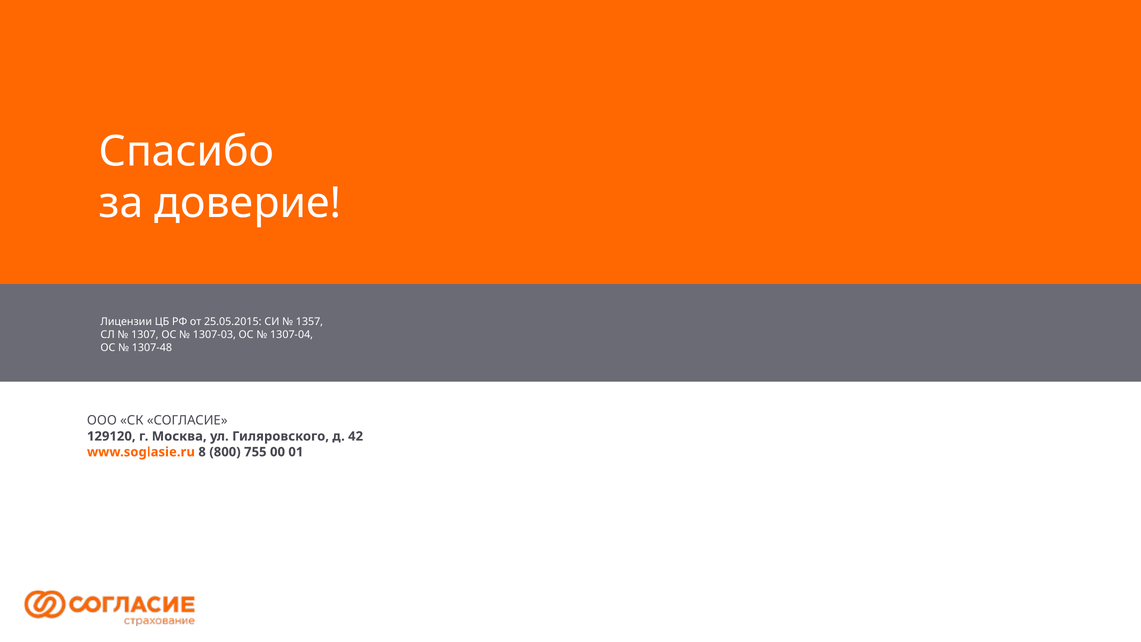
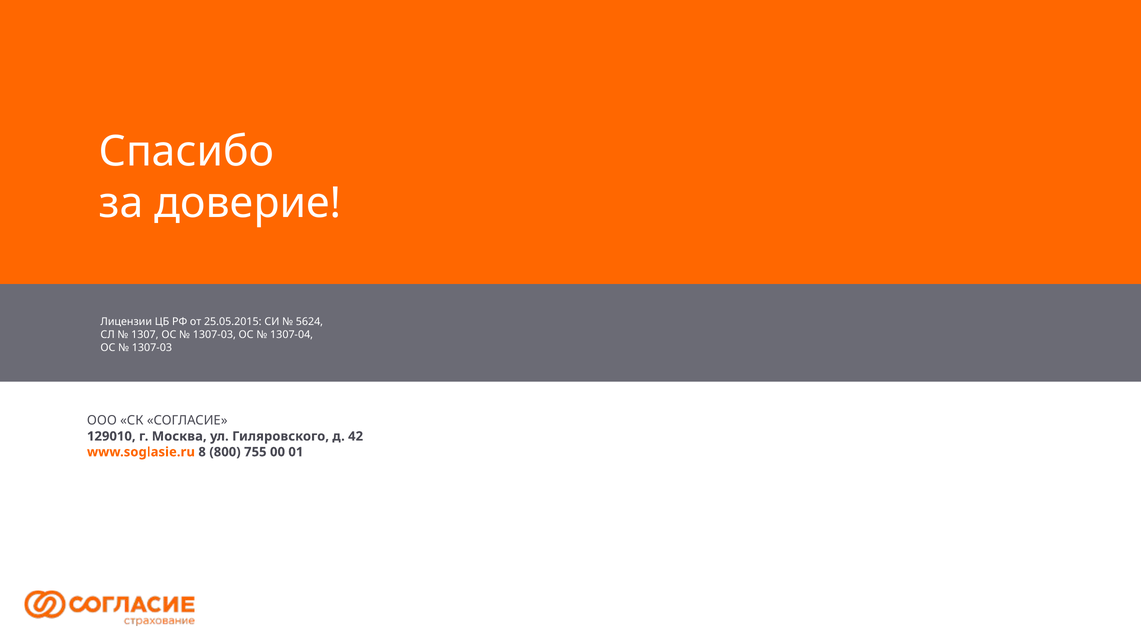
1357: 1357 -> 5624
1307-48 at (152, 348): 1307-48 -> 1307-03
129120: 129120 -> 129010
